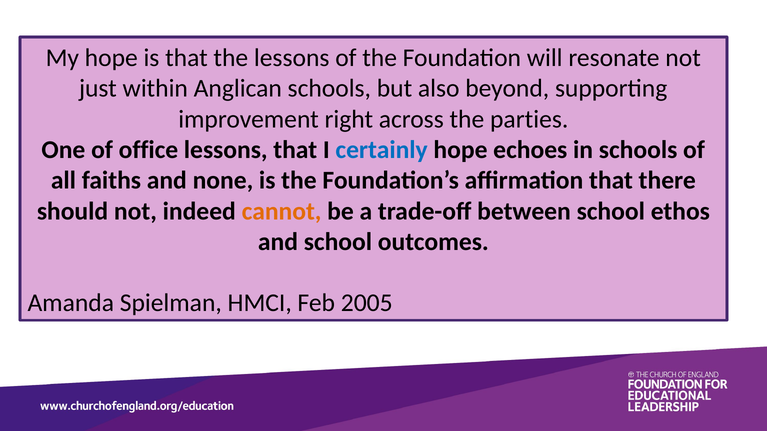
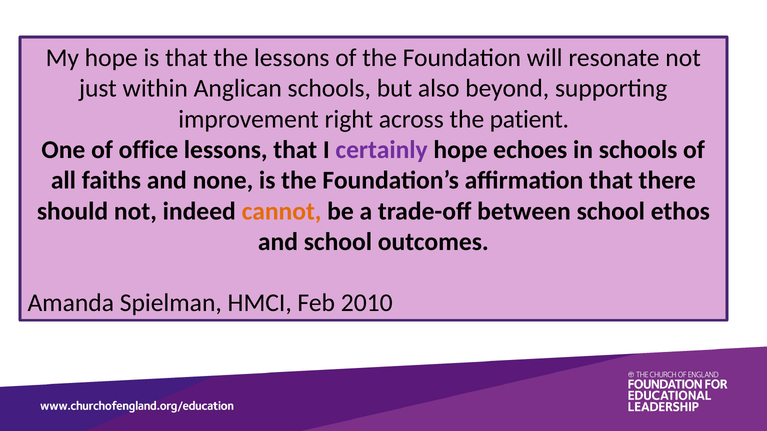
parties: parties -> patient
certainly colour: blue -> purple
2005: 2005 -> 2010
